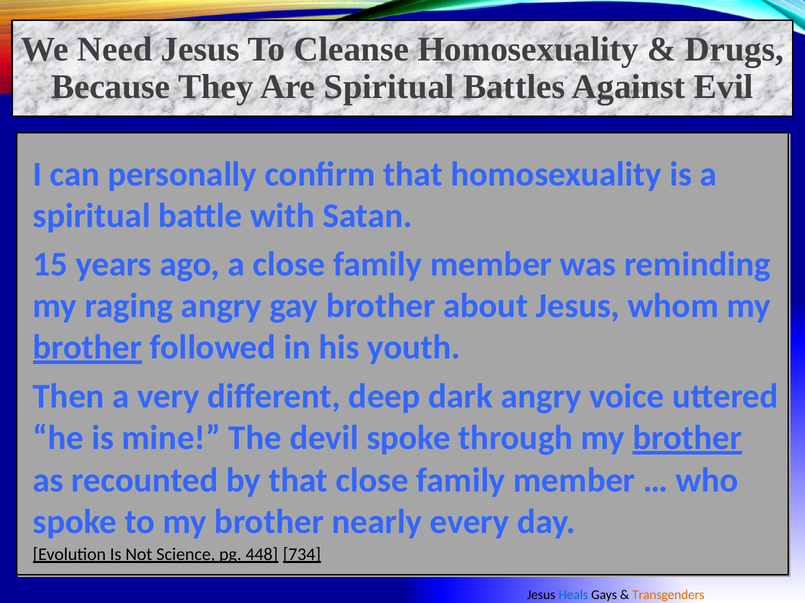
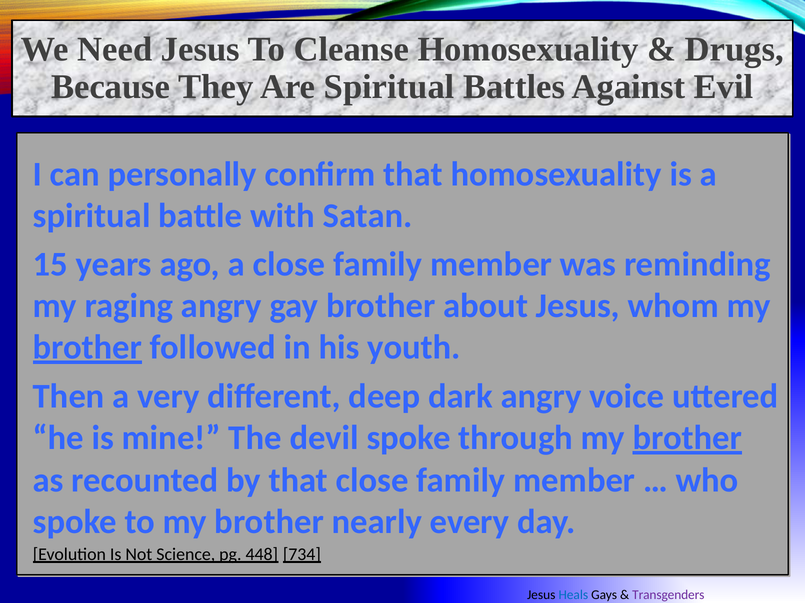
Transgenders colour: orange -> purple
